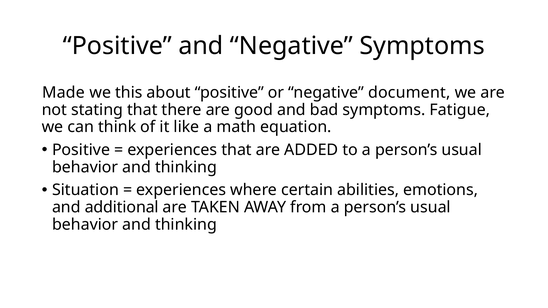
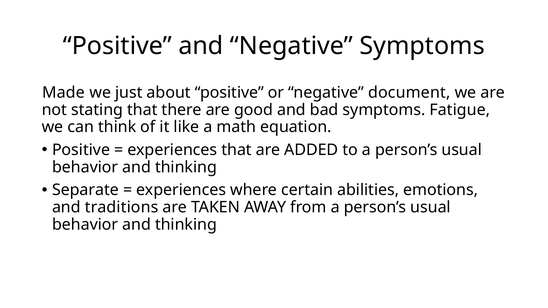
this: this -> just
Situation: Situation -> Separate
additional: additional -> traditions
